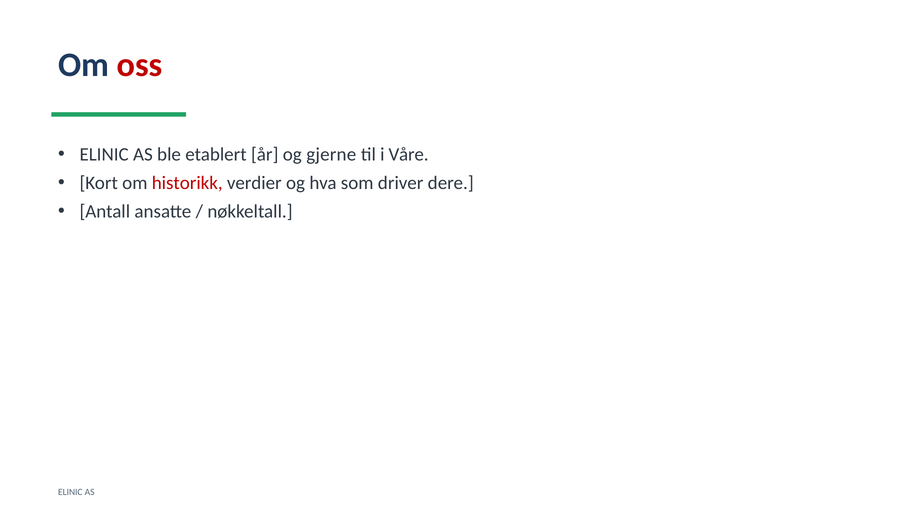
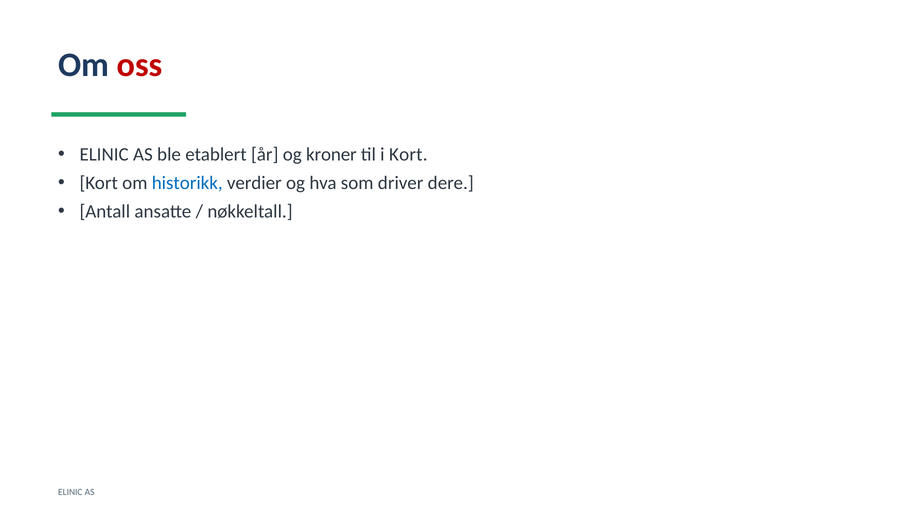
gjerne: gjerne -> kroner
i Våre: Våre -> Kort
historikk colour: red -> blue
